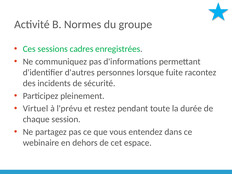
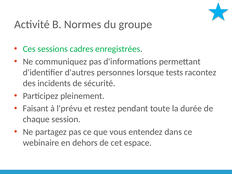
fuite: fuite -> tests
Virtuel: Virtuel -> Faisant
